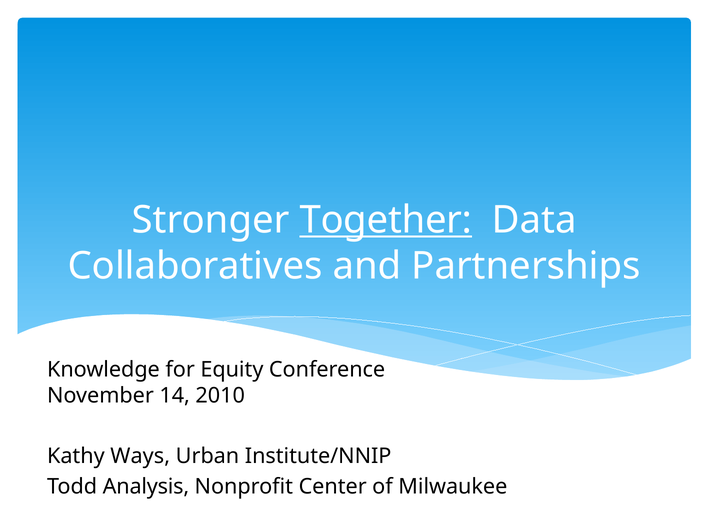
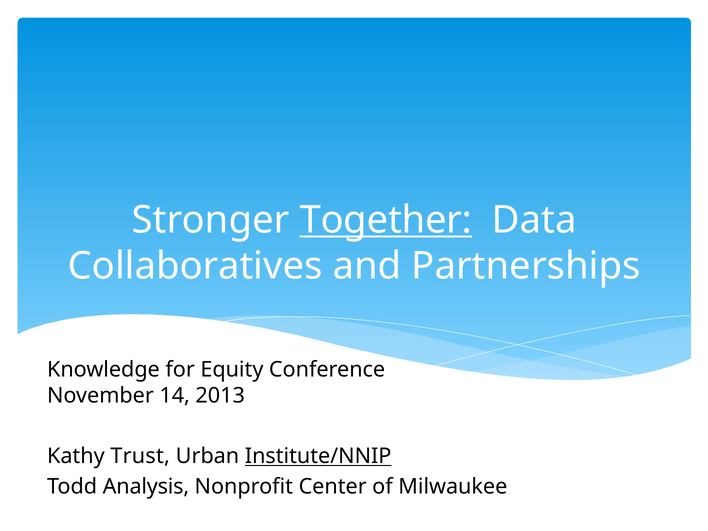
2010: 2010 -> 2013
Ways: Ways -> Trust
Institute/NNIP underline: none -> present
